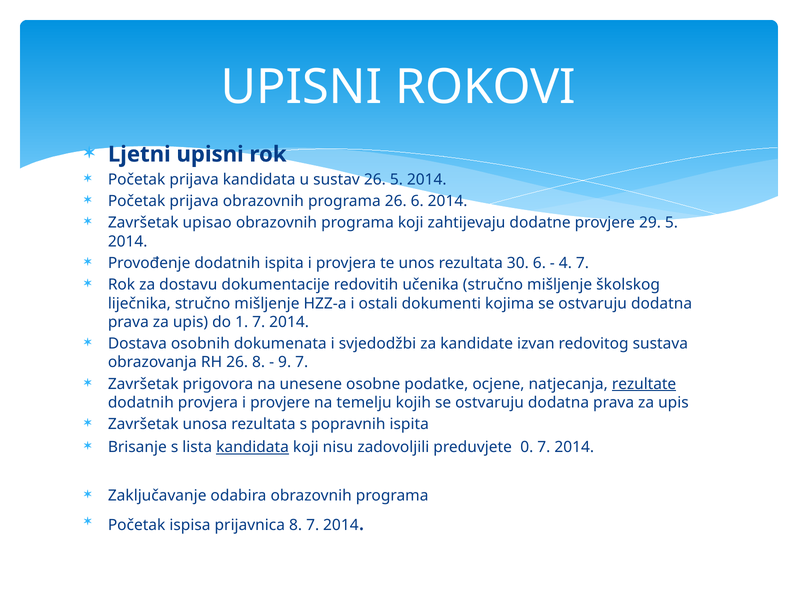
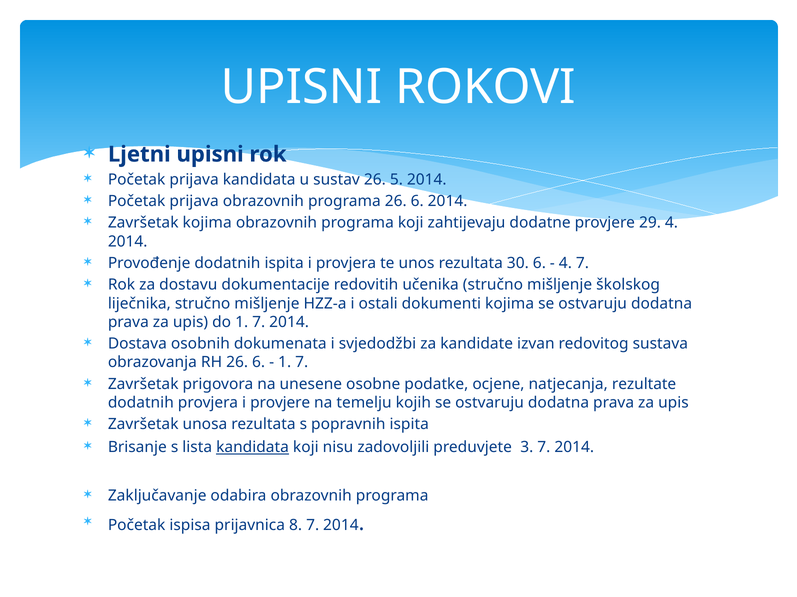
Završetak upisao: upisao -> kojima
29 5: 5 -> 4
RH 26 8: 8 -> 6
9 at (285, 363): 9 -> 1
rezultate underline: present -> none
0: 0 -> 3
